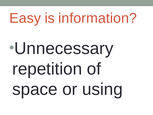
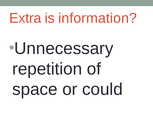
Easy: Easy -> Extra
using: using -> could
